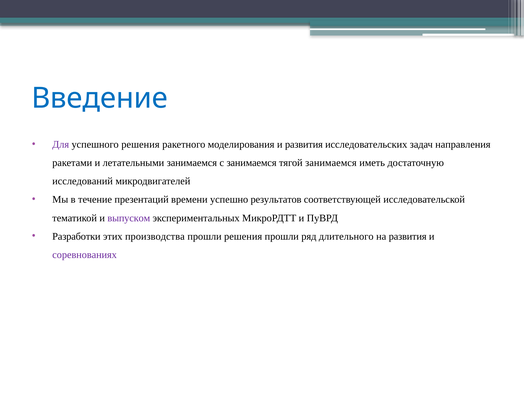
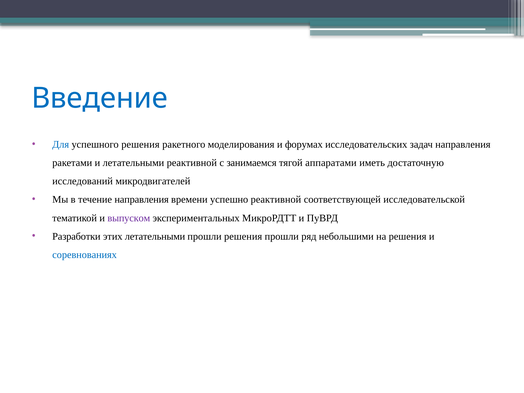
Для colour: purple -> blue
и развития: развития -> форумах
летательными занимаемся: занимаемся -> реактивной
тягой занимаемся: занимаемся -> аппаратами
течение презентаций: презентаций -> направления
успешно результатов: результатов -> реактивной
этих производства: производства -> летательными
длительного: длительного -> небольшими
на развития: развития -> решения
соревнованиях colour: purple -> blue
